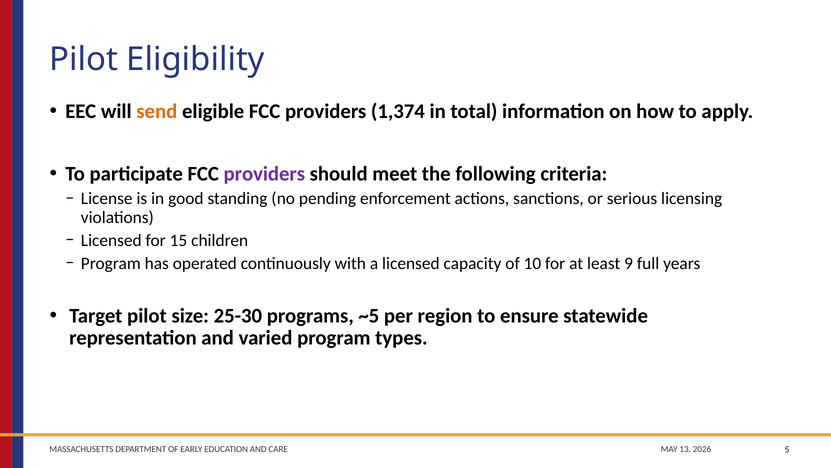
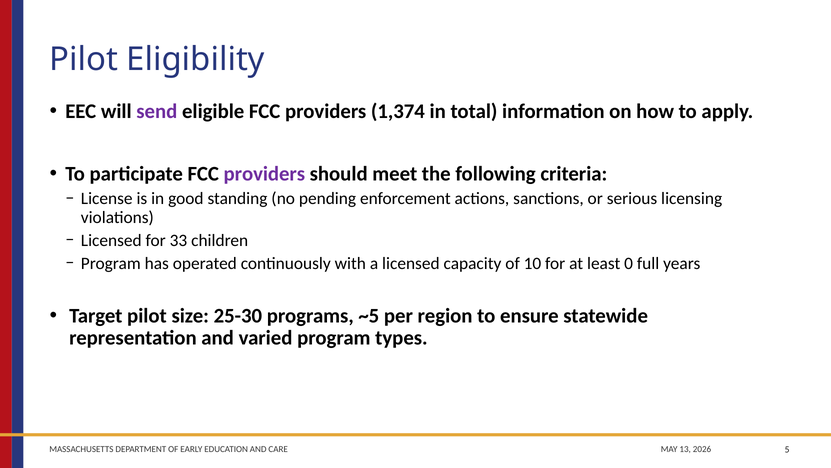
send colour: orange -> purple
15: 15 -> 33
9: 9 -> 0
